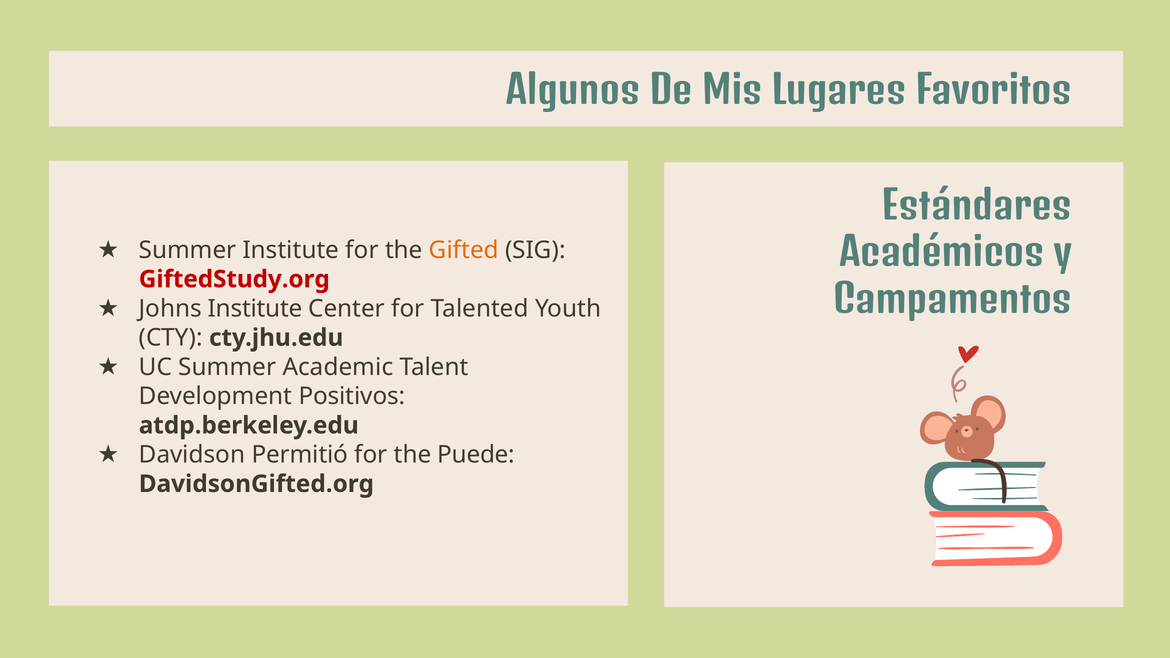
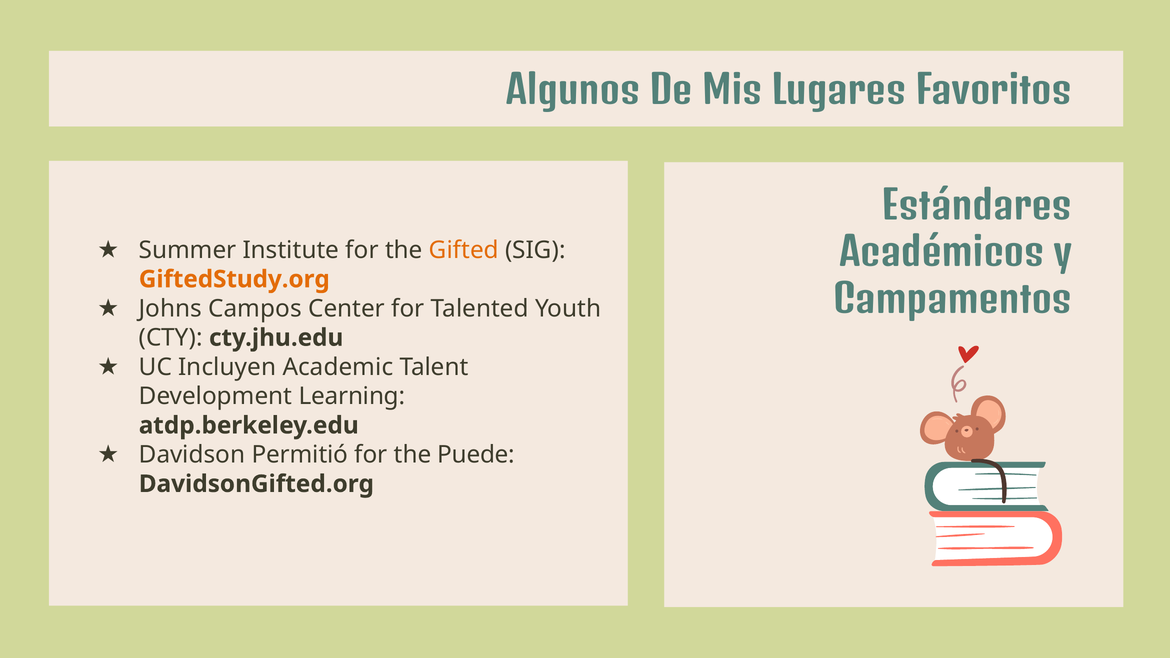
GiftedStudy.org colour: red -> orange
Johns Institute: Institute -> Campos
UC Summer: Summer -> Incluyen
Positivos: Positivos -> Learning
